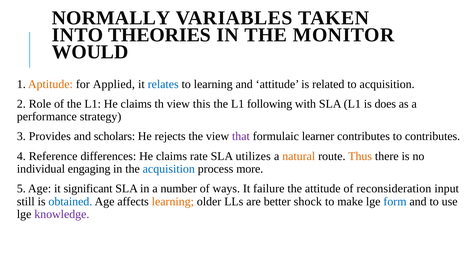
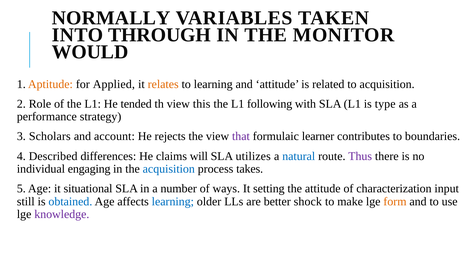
THEORIES: THEORIES -> THROUGH
relates colour: blue -> orange
L1 He claims: claims -> tended
does: does -> type
Provides: Provides -> Scholars
scholars: scholars -> account
to contributes: contributes -> boundaries
Reference: Reference -> Described
rate: rate -> will
natural colour: orange -> blue
Thus colour: orange -> purple
more: more -> takes
significant: significant -> situational
failure: failure -> setting
reconsideration: reconsideration -> characterization
learning at (173, 202) colour: orange -> blue
form colour: blue -> orange
